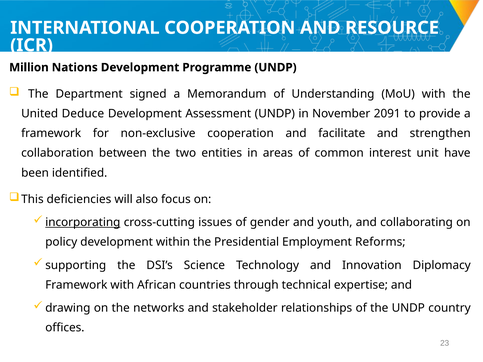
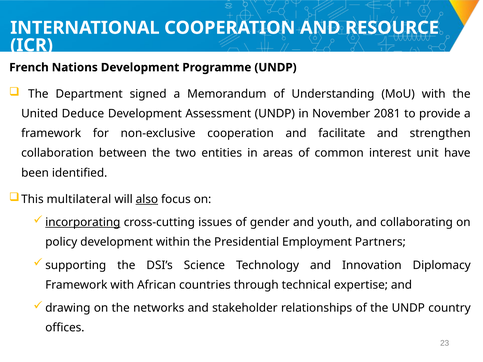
Million: Million -> French
2091: 2091 -> 2081
deficiencies: deficiencies -> multilateral
also underline: none -> present
Reforms: Reforms -> Partners
